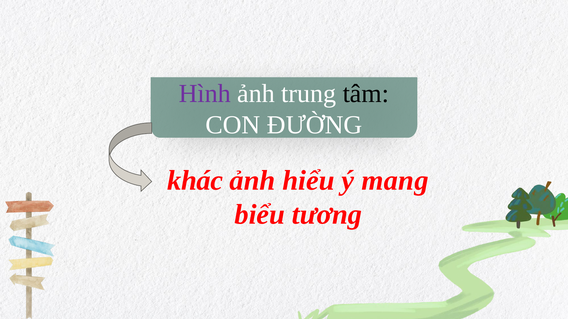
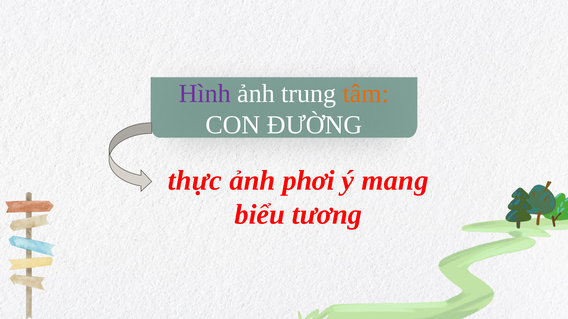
tâm colour: black -> orange
khác: khác -> thực
hiểu: hiểu -> phơi
